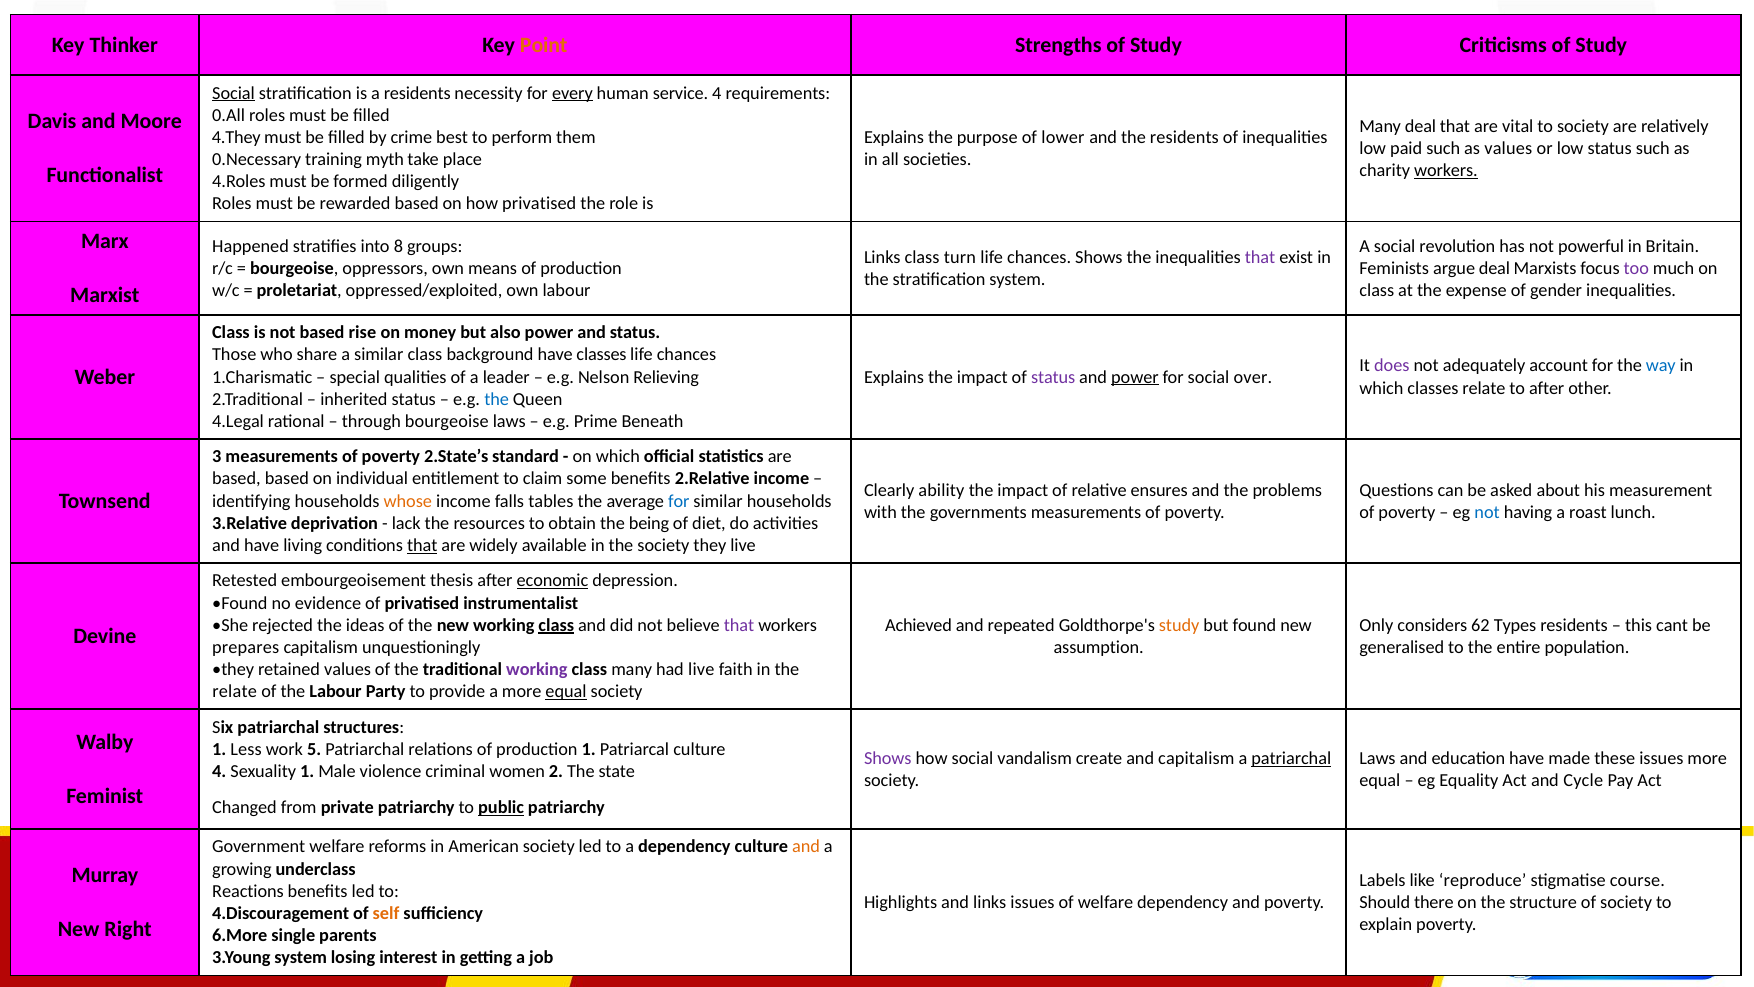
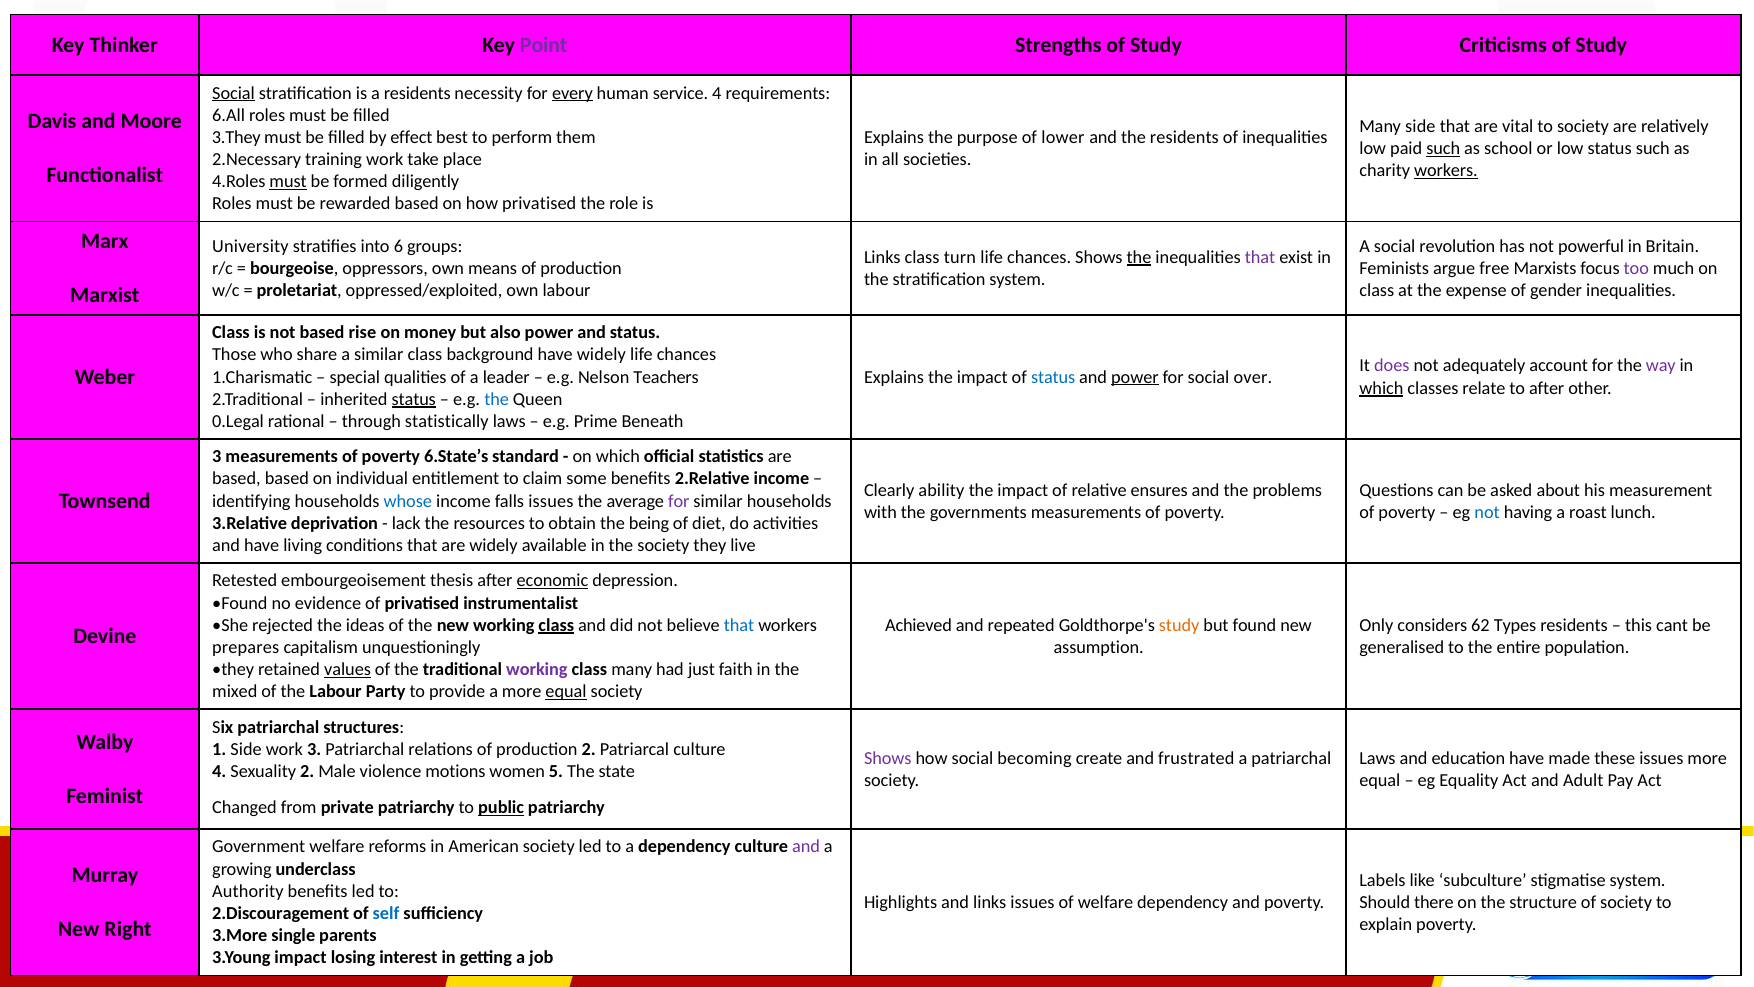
Point colour: orange -> purple
0.All: 0.All -> 6.All
Many deal: deal -> side
4.They: 4.They -> 3.They
crime: crime -> effect
such at (1443, 148) underline: none -> present
as values: values -> school
0.Necessary: 0.Necessary -> 2.Necessary
training myth: myth -> work
must at (288, 182) underline: none -> present
Happened: Happened -> University
8: 8 -> 6
the at (1139, 257) underline: none -> present
argue deal: deal -> free
have classes: classes -> widely
way colour: blue -> purple
Relieving: Relieving -> Teachers
status at (1053, 377) colour: purple -> blue
which at (1381, 388) underline: none -> present
status at (414, 399) underline: none -> present
4.Legal: 4.Legal -> 0.Legal
through bourgeoise: bourgeoise -> statistically
2.State’s: 2.State’s -> 6.State’s
whose colour: orange -> blue
falls tables: tables -> issues
for at (679, 501) colour: blue -> purple
that at (422, 545) underline: present -> none
that at (739, 625) colour: purple -> blue
values at (348, 669) underline: none -> present
had live: live -> just
relate at (235, 691): relate -> mixed
1 Less: Less -> Side
work 5: 5 -> 3
production 1: 1 -> 2
vandalism: vandalism -> becoming
and capitalism: capitalism -> frustrated
patriarchal at (1291, 758) underline: present -> none
Sexuality 1: 1 -> 2
criminal: criminal -> motions
2: 2 -> 5
Cycle: Cycle -> Adult
and at (806, 847) colour: orange -> purple
reproduce: reproduce -> subculture
stigmatise course: course -> system
Reactions: Reactions -> Authority
4.Discouragement: 4.Discouragement -> 2.Discouragement
self colour: orange -> blue
6.More: 6.More -> 3.More
3.Young system: system -> impact
